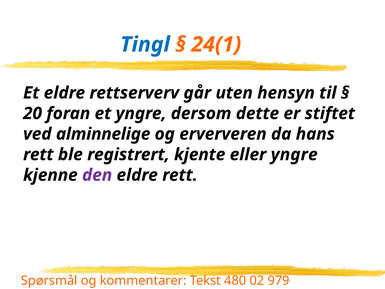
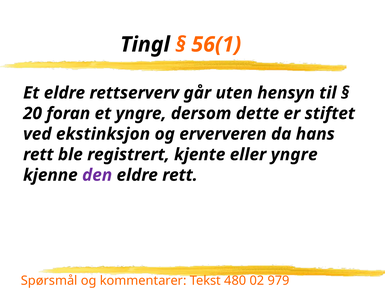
Tingl colour: blue -> black
24(1: 24(1 -> 56(1
alminnelige: alminnelige -> ekstinksjon
